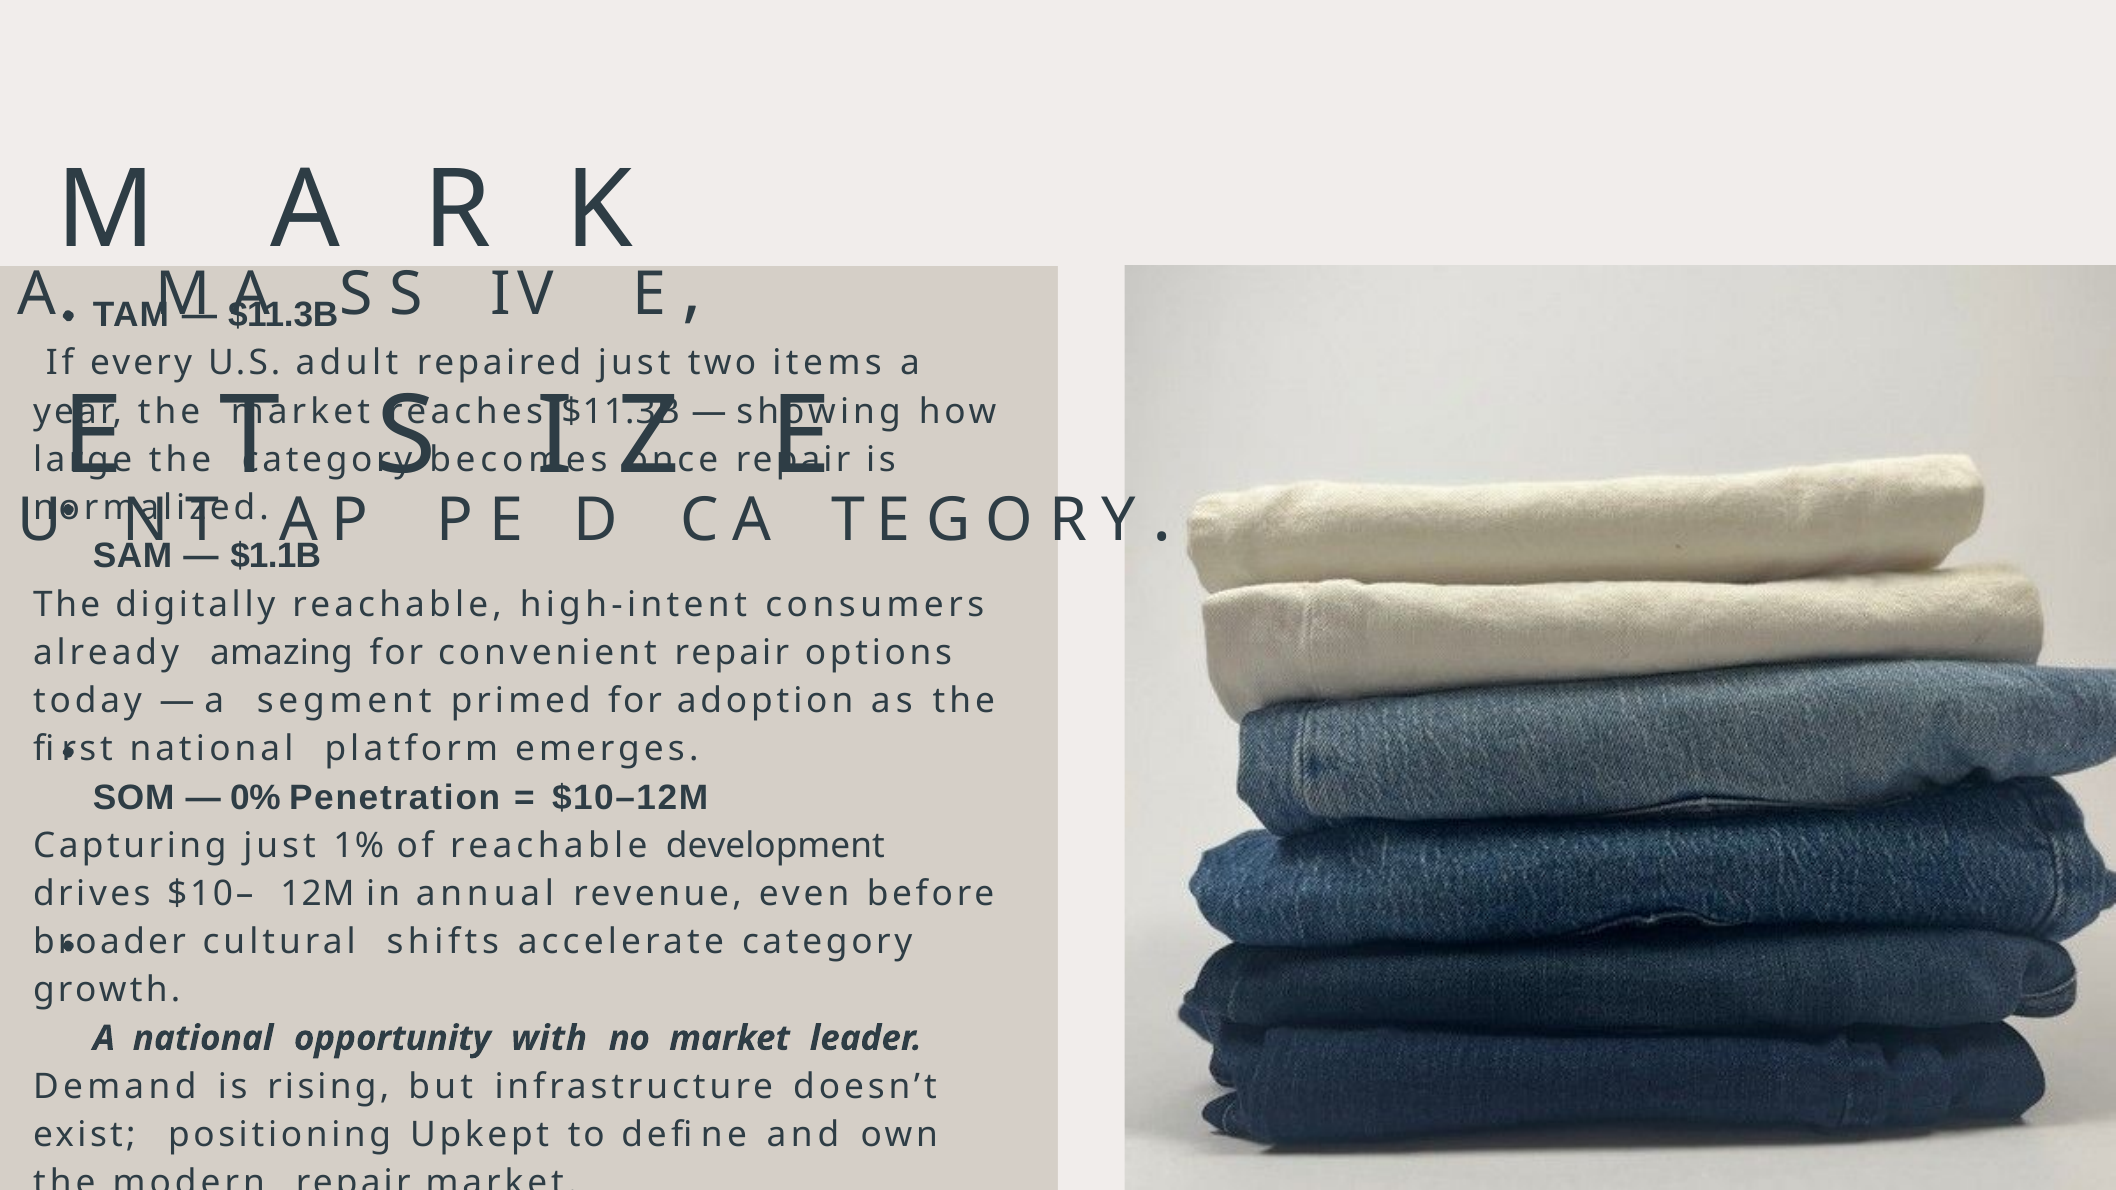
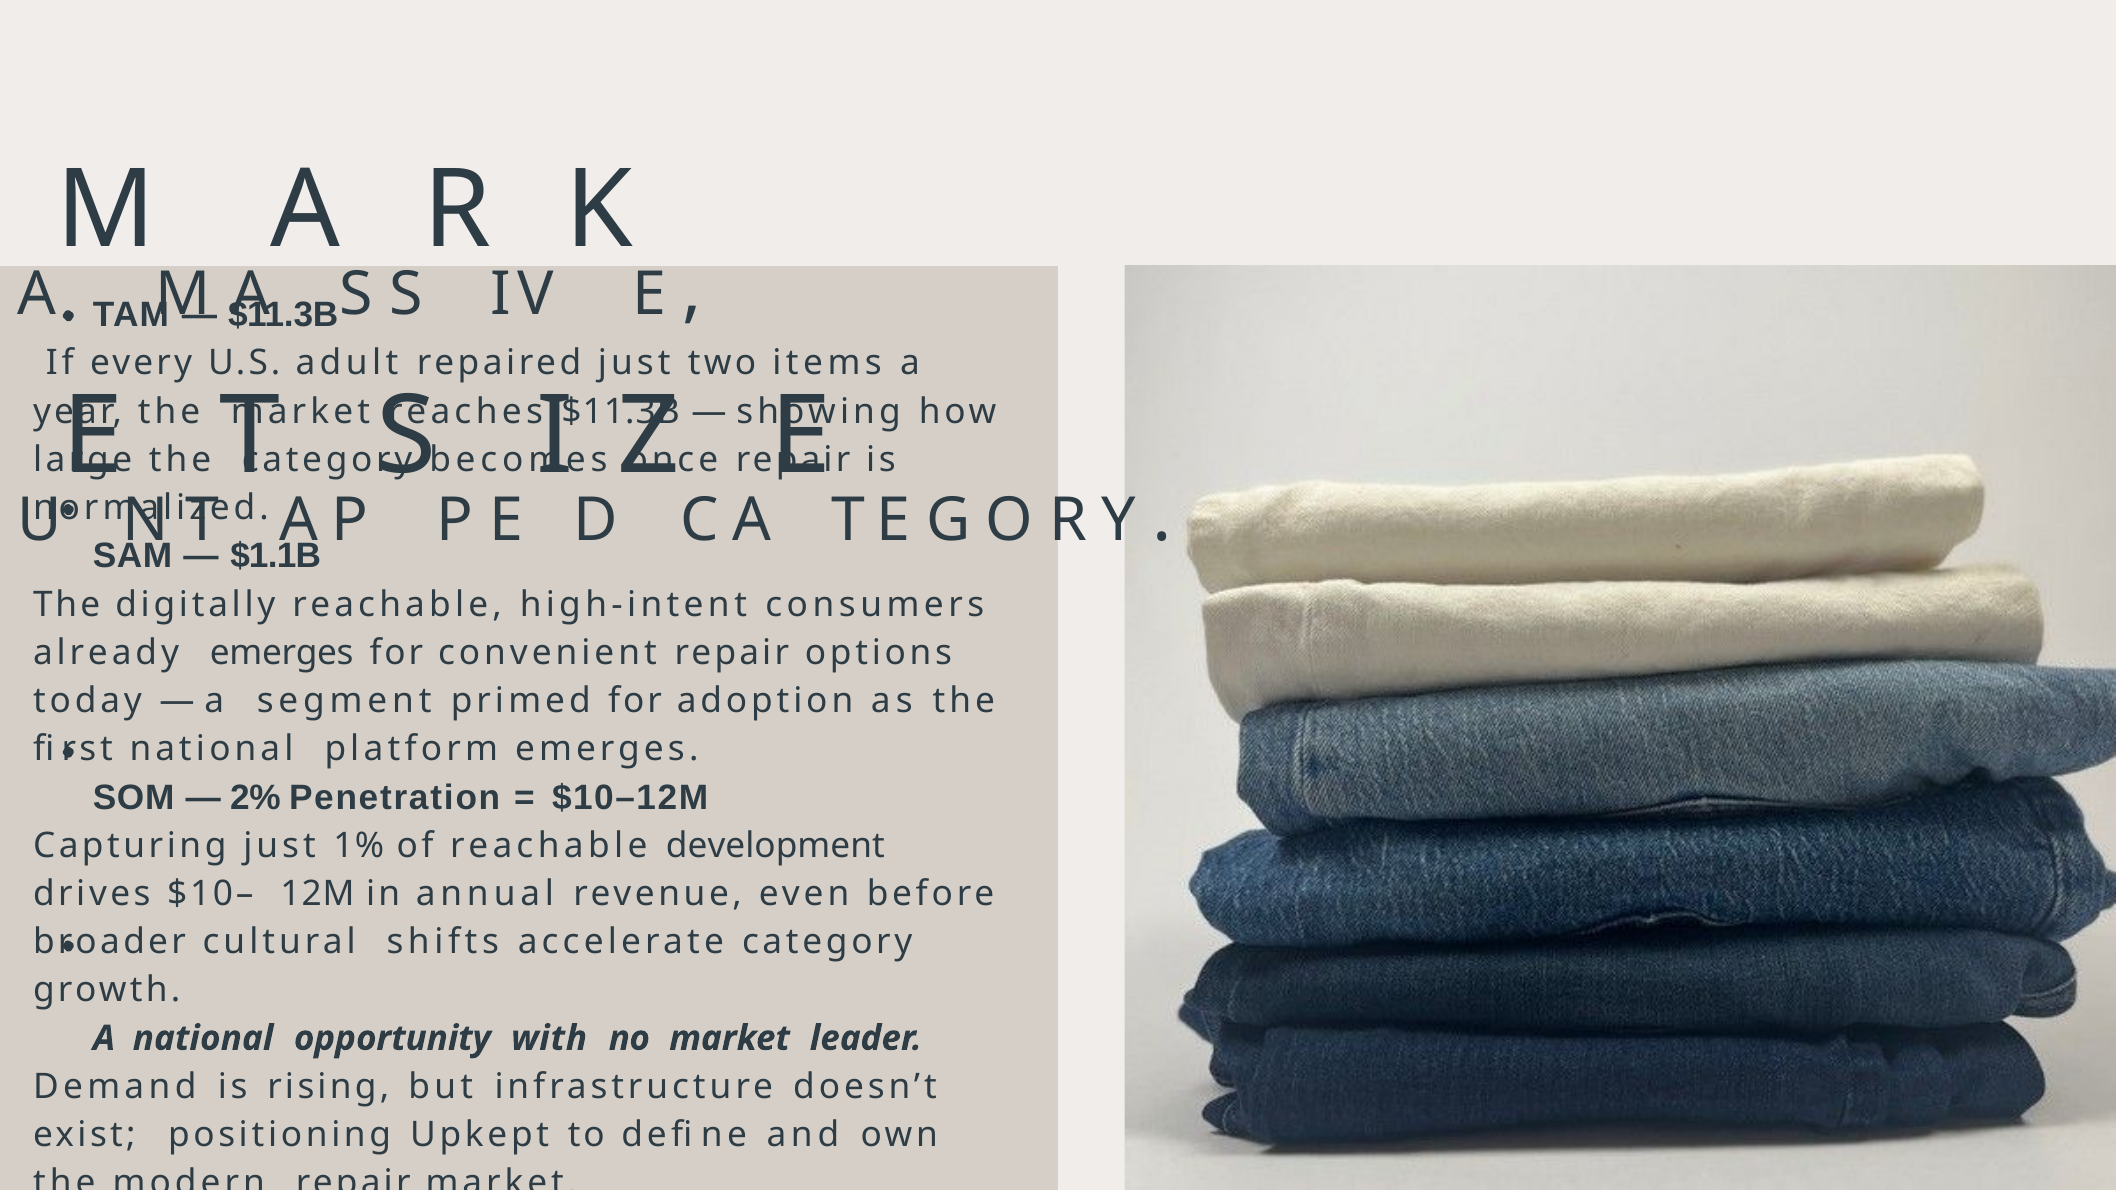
already amazing: amazing -> emerges
0%: 0% -> 2%
